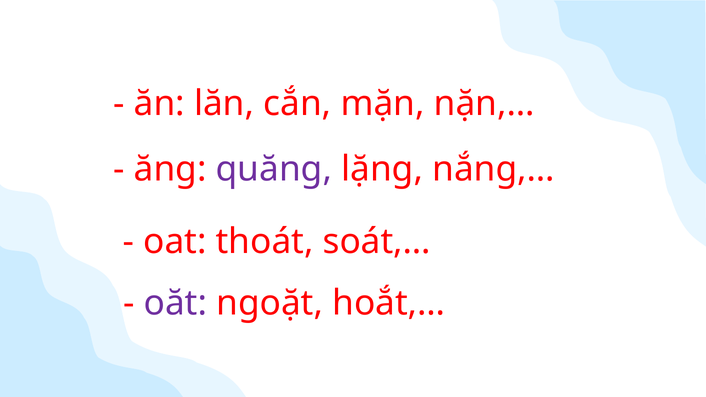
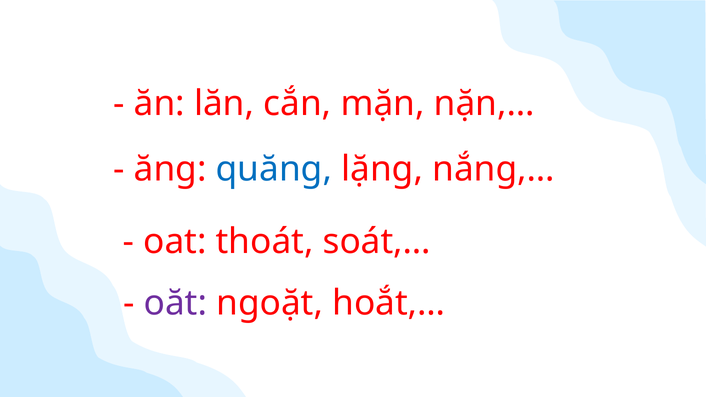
quăng colour: purple -> blue
